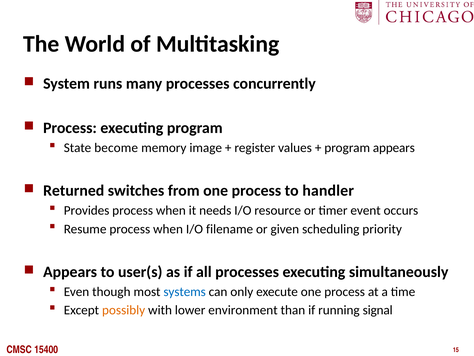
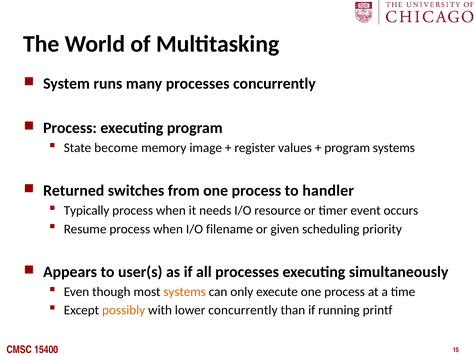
program appears: appears -> systems
Provides: Provides -> Typically
systems at (185, 291) colour: blue -> orange
lower environment: environment -> concurrently
signal: signal -> printf
